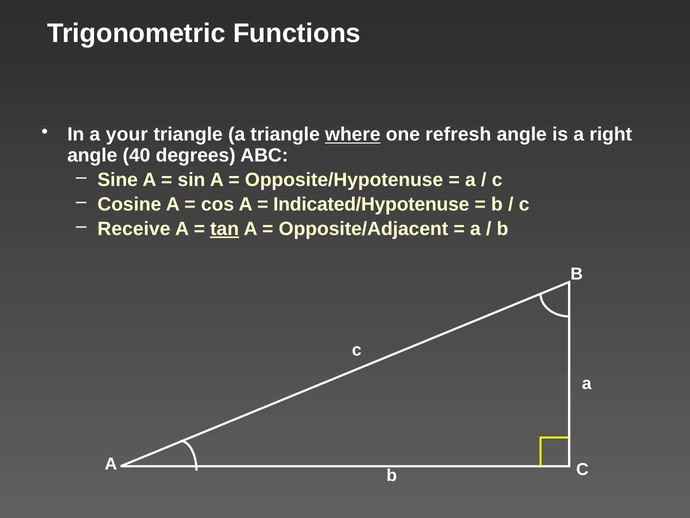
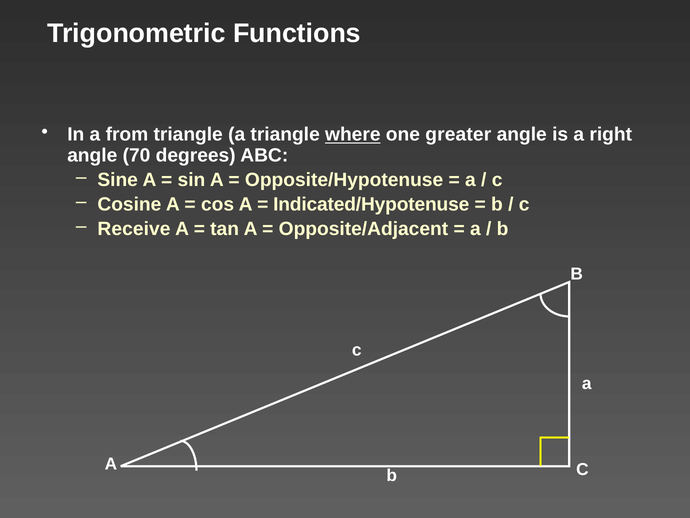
your: your -> from
refresh: refresh -> greater
40: 40 -> 70
tan underline: present -> none
